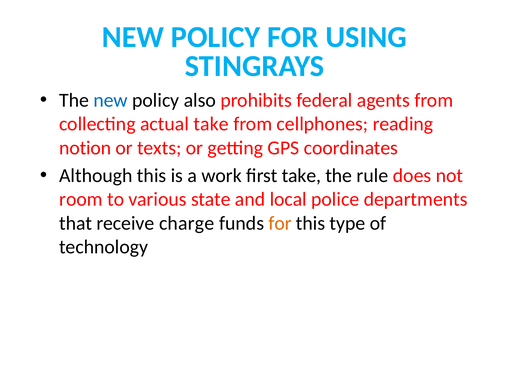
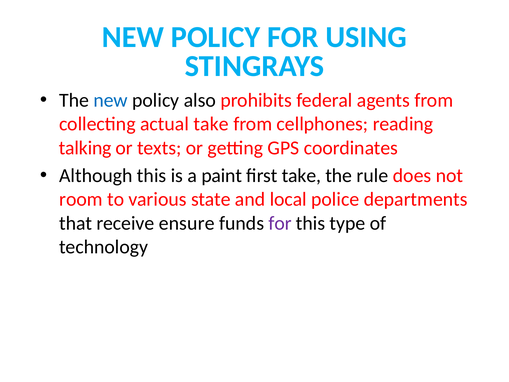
notion: notion -> talking
work: work -> paint
charge: charge -> ensure
for at (280, 223) colour: orange -> purple
